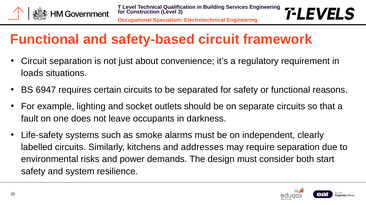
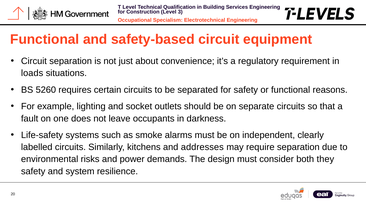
framework: framework -> equipment
6947: 6947 -> 5260
start: start -> they
